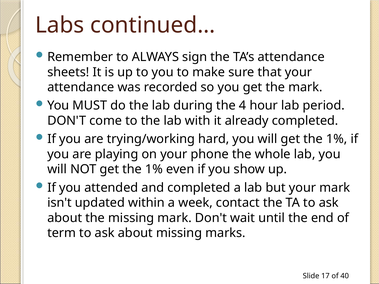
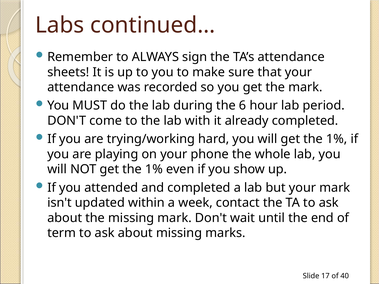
4: 4 -> 6
